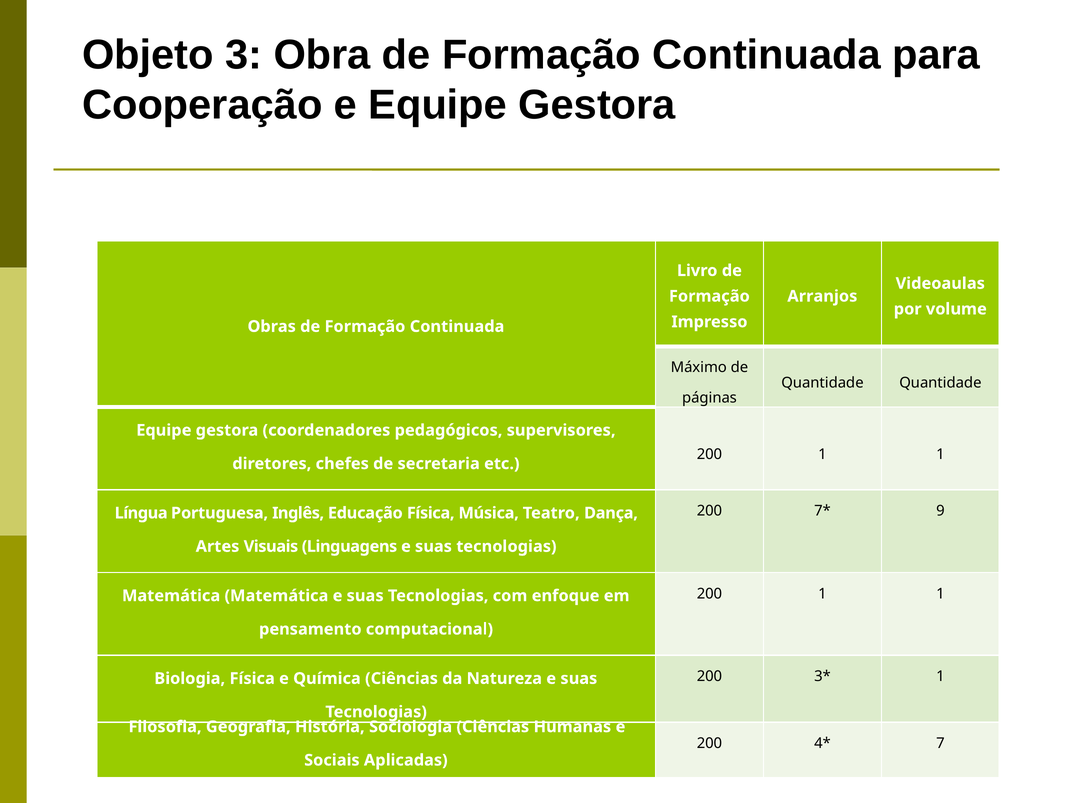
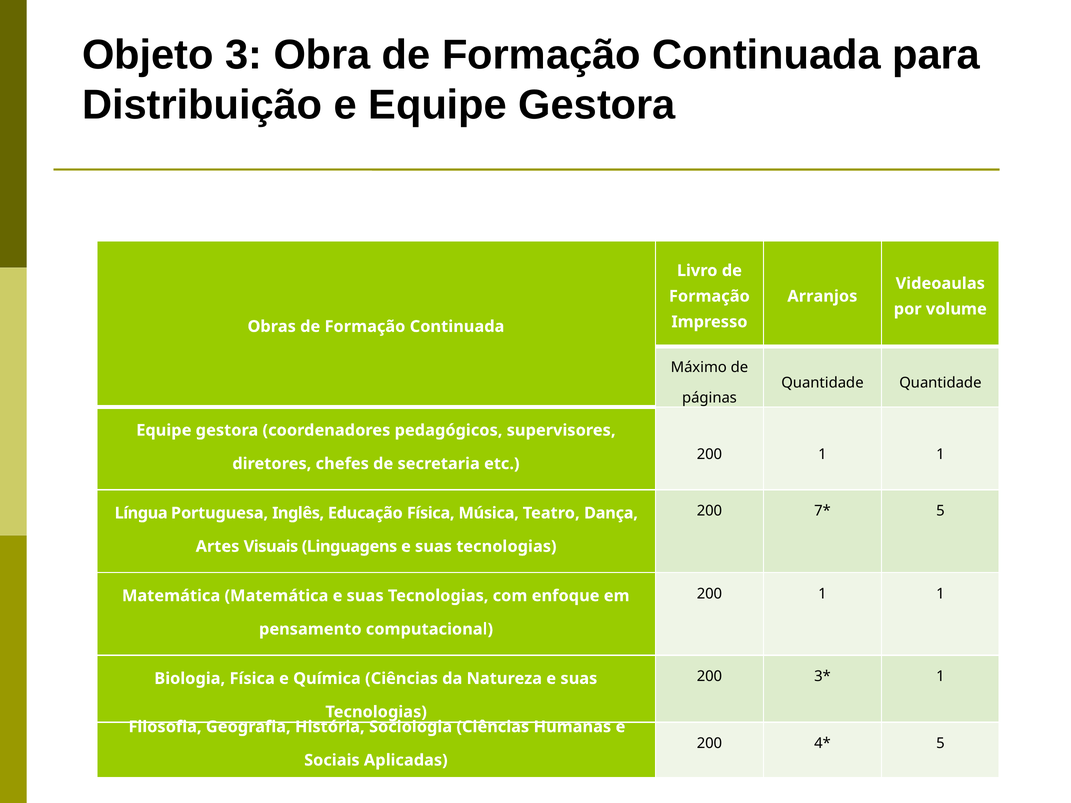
Cooperação: Cooperação -> Distribuição
9 at (940, 511): 9 -> 5
7 at (940, 743): 7 -> 5
